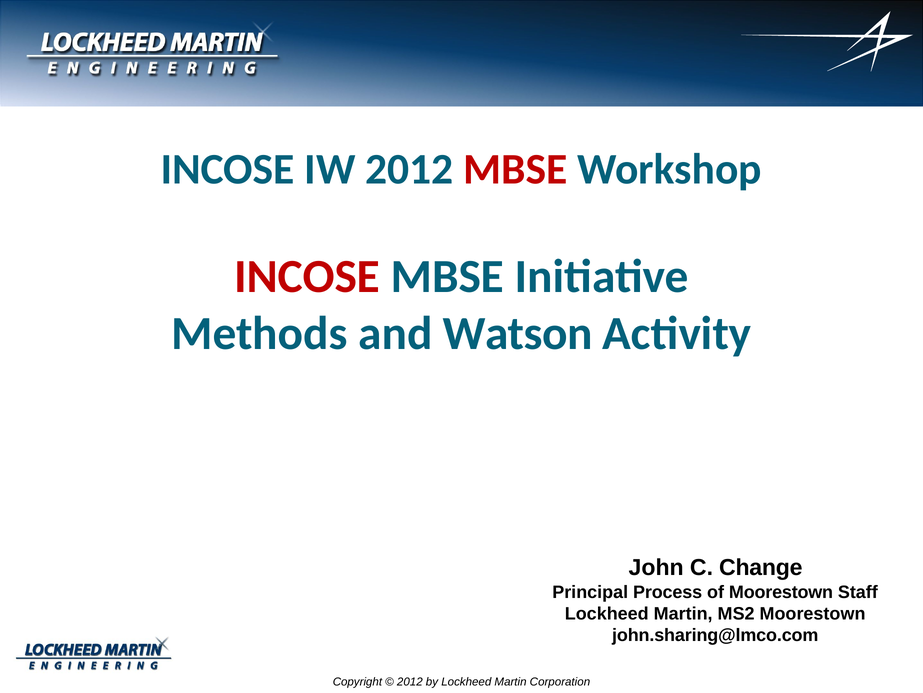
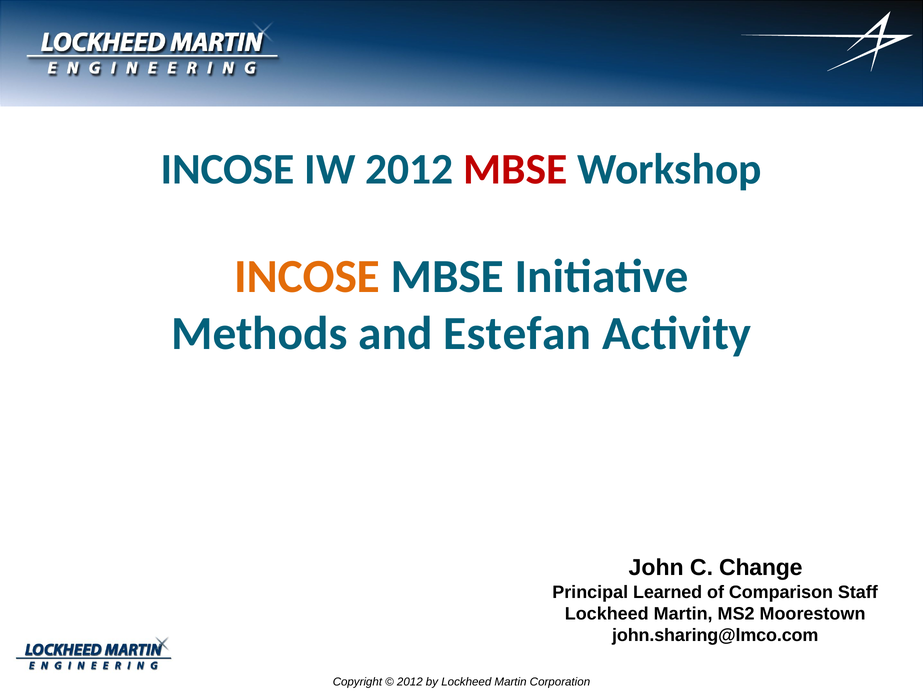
INCOSE at (307, 276) colour: red -> orange
Watson: Watson -> Estefan
Process: Process -> Learned
of Moorestown: Moorestown -> Comparison
